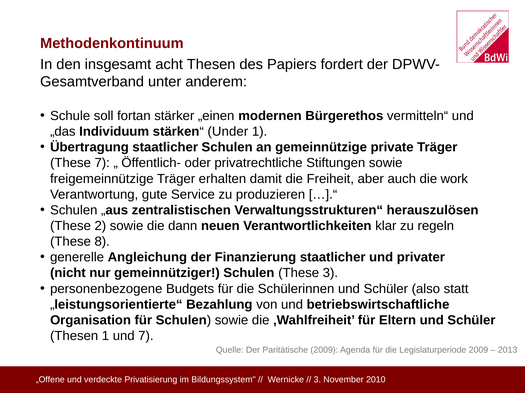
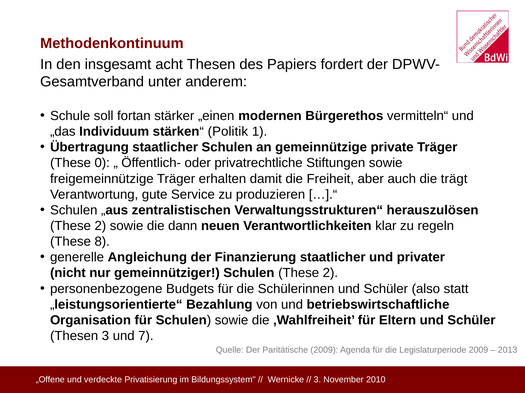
Under: Under -> Politik
These 7: 7 -> 0
work: work -> trägt
Schulen These 3: 3 -> 2
Thesen 1: 1 -> 3
